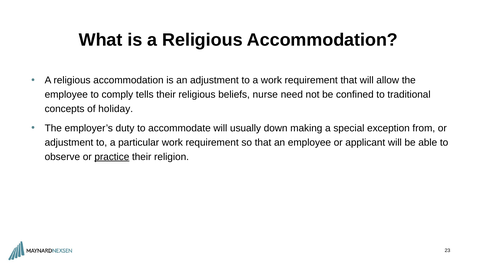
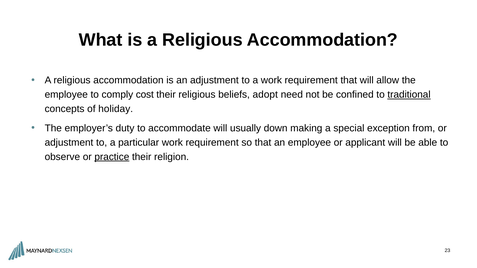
tells: tells -> cost
nurse: nurse -> adopt
traditional underline: none -> present
